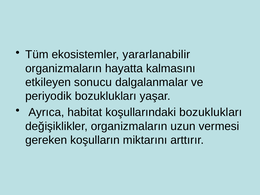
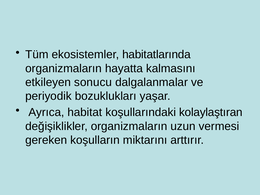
yararlanabilir: yararlanabilir -> habitatlarında
koşullarındaki bozuklukları: bozuklukları -> kolaylaştıran
